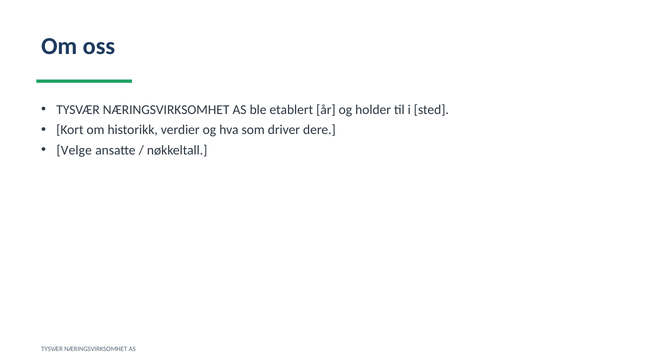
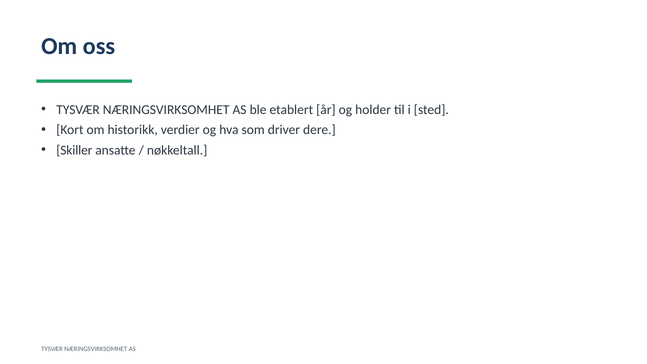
Velge: Velge -> Skiller
